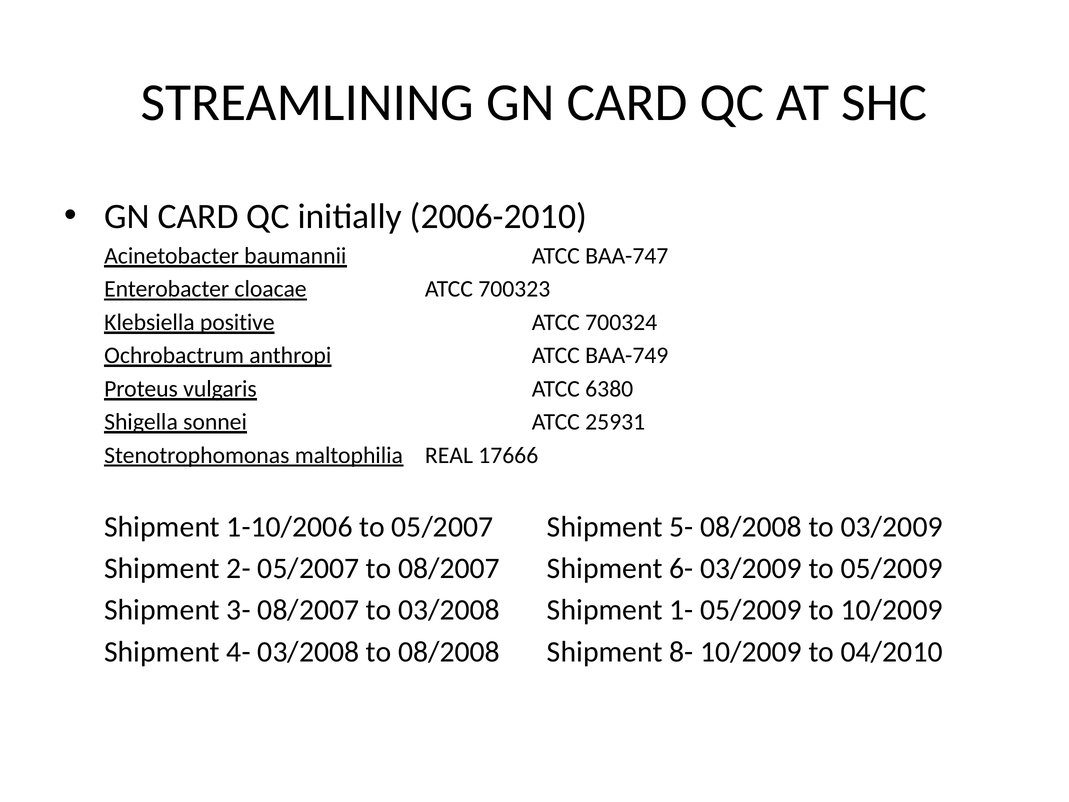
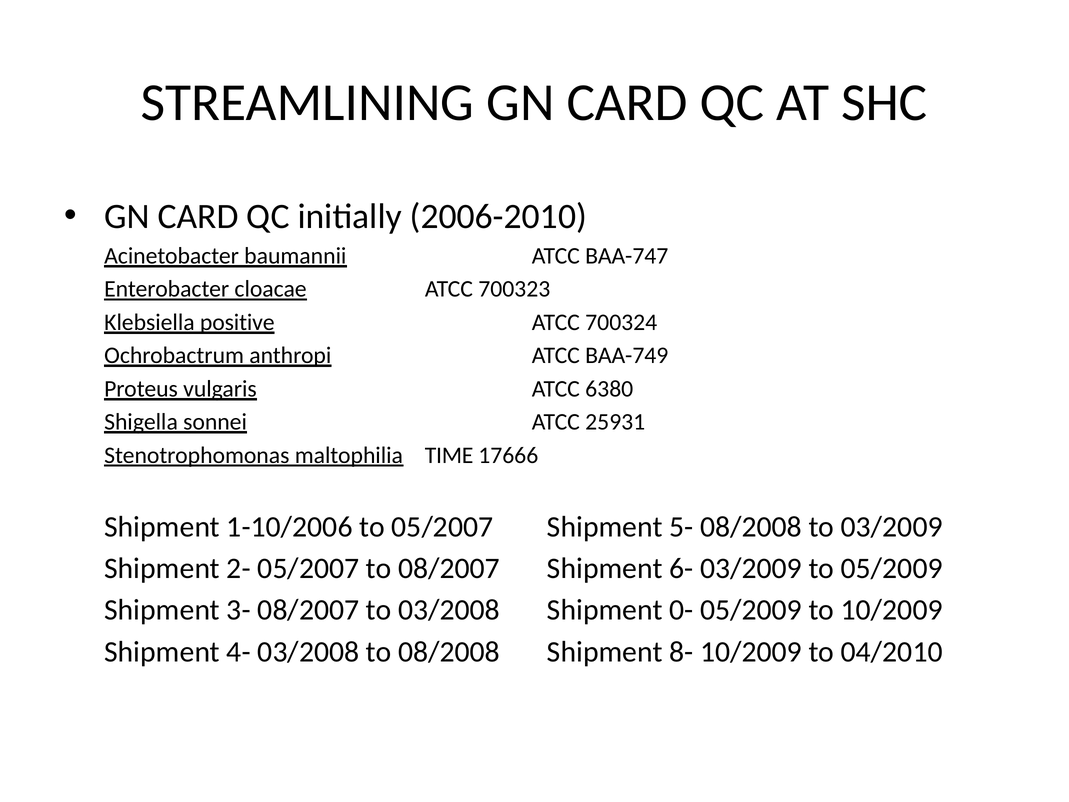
REAL: REAL -> TIME
1-: 1- -> 0-
